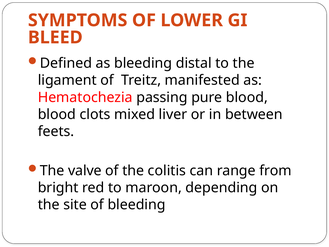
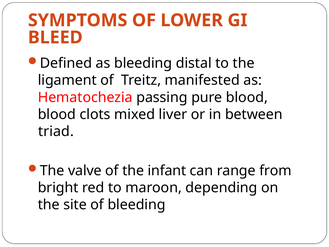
feets: feets -> triad
colitis: colitis -> infant
